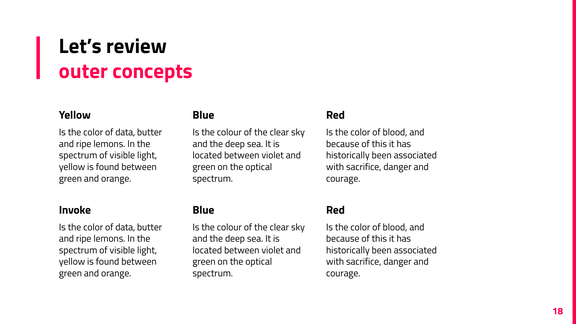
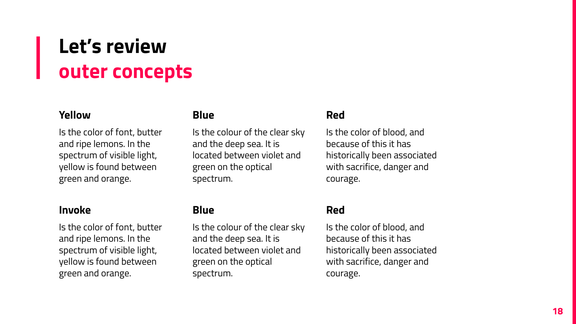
data at (125, 132): data -> font
data at (125, 227): data -> font
